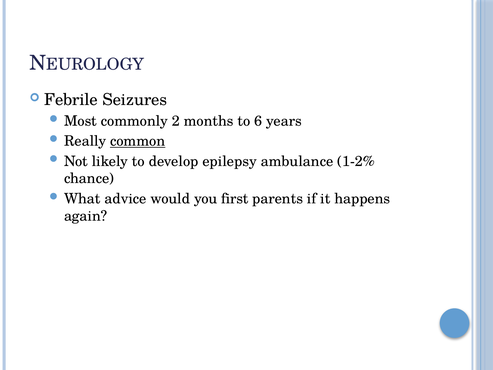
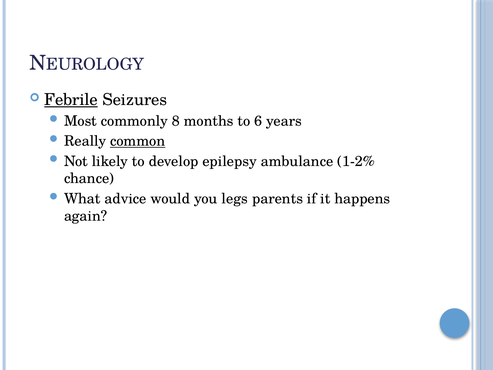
Febrile underline: none -> present
2: 2 -> 8
first: first -> legs
